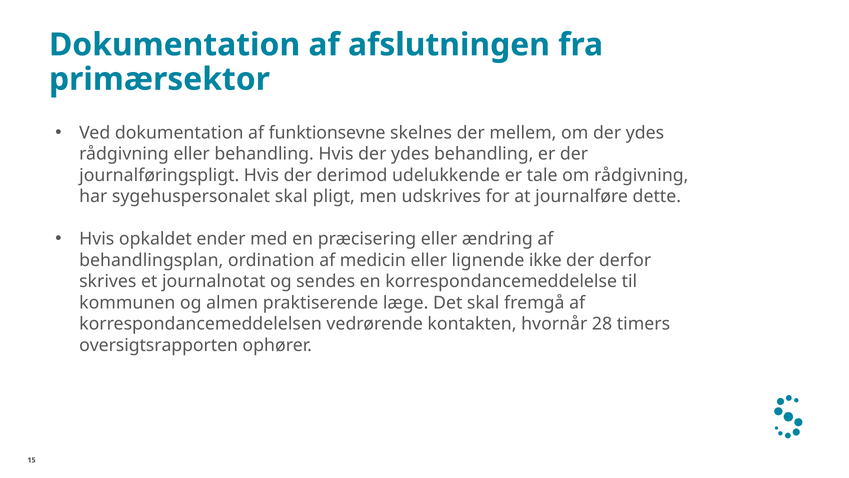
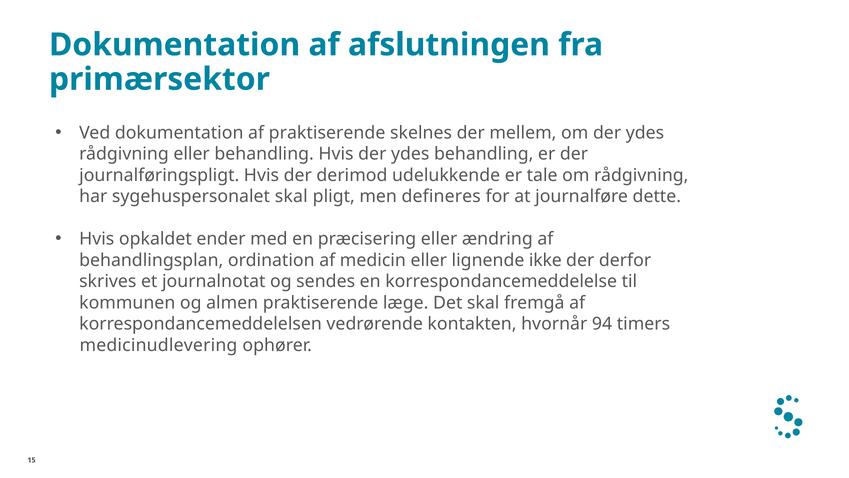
af funktionsevne: funktionsevne -> praktiserende
udskrives: udskrives -> defineres
28: 28 -> 94
oversigtsrapporten: oversigtsrapporten -> medicinudlevering
